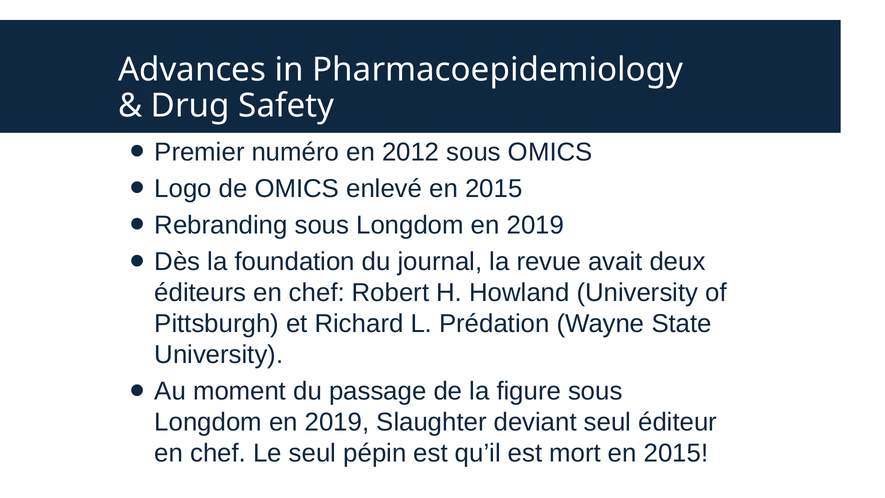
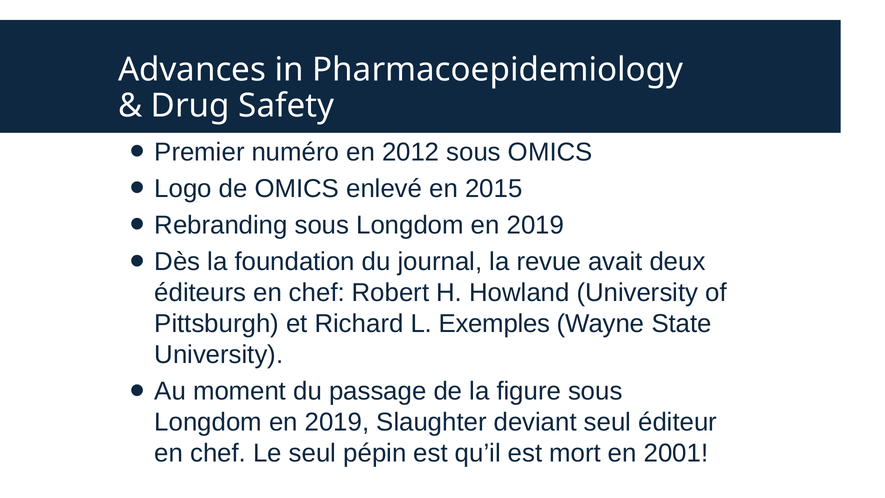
Prédation: Prédation -> Exemples
mort en 2015: 2015 -> 2001
